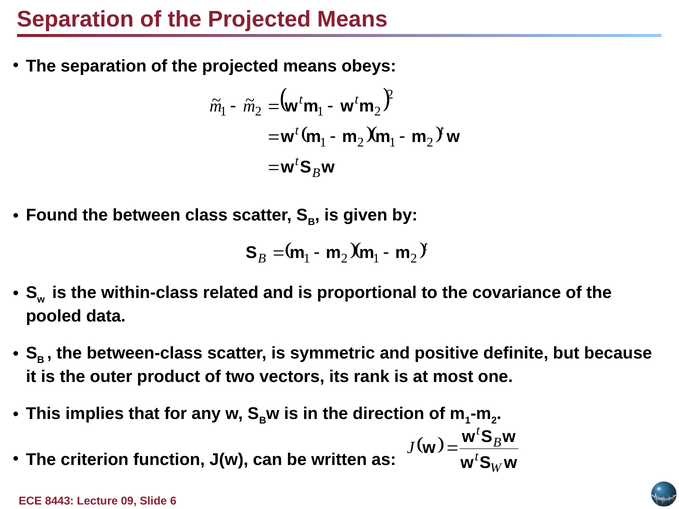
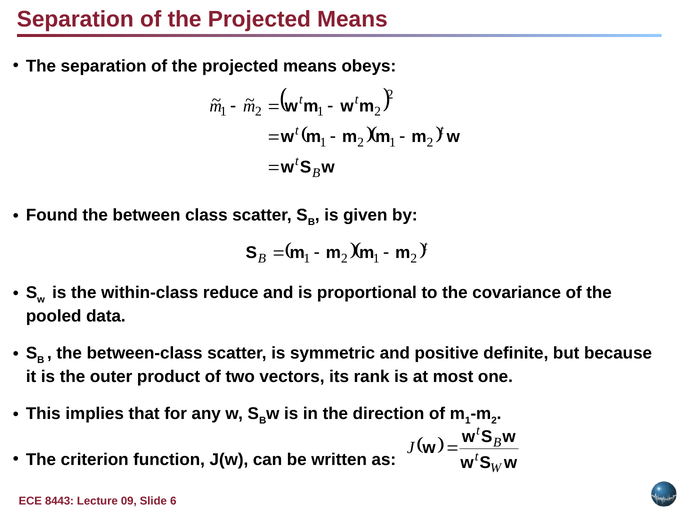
related: related -> reduce
